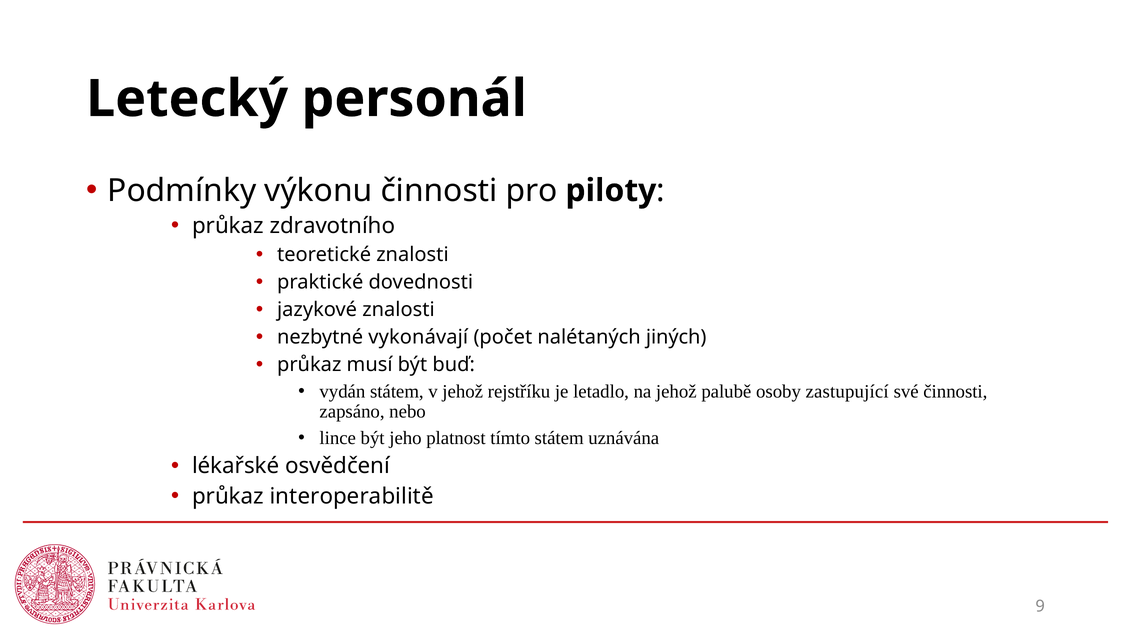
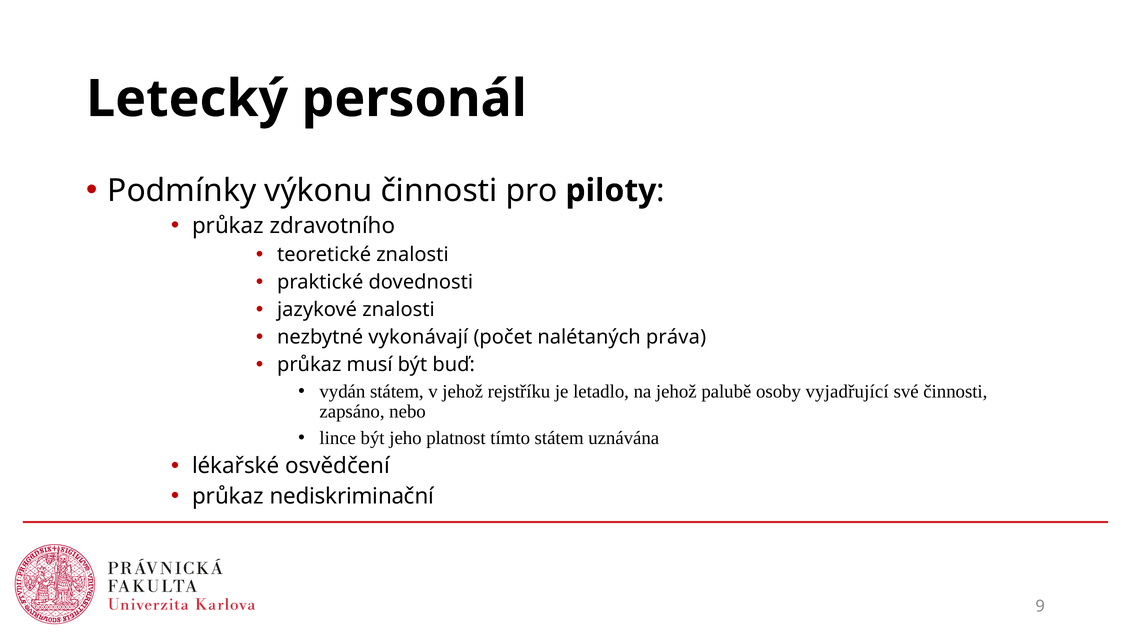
jiných: jiných -> práva
zastupující: zastupující -> vyjadřující
interoperabilitě: interoperabilitě -> nediskriminační
